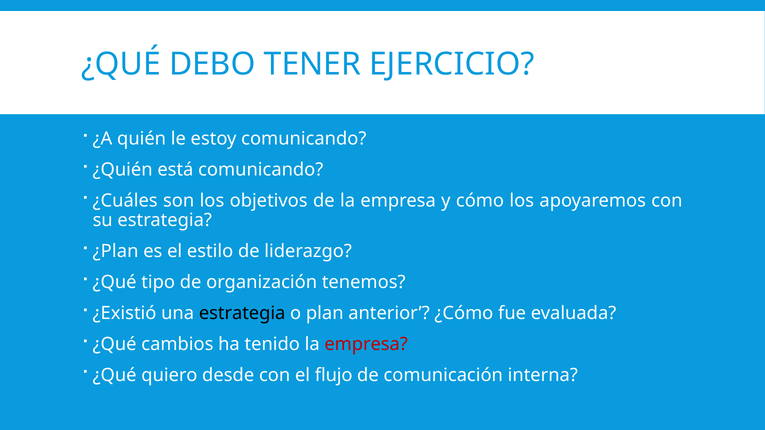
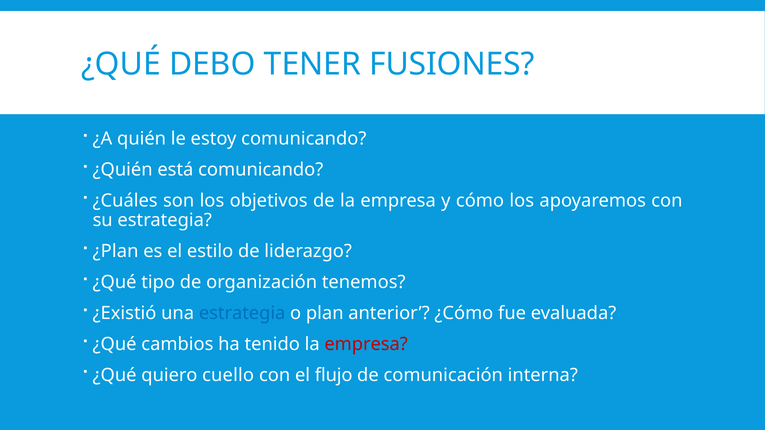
EJERCICIO: EJERCICIO -> FUSIONES
estrategia at (242, 313) colour: black -> blue
desde: desde -> cuello
